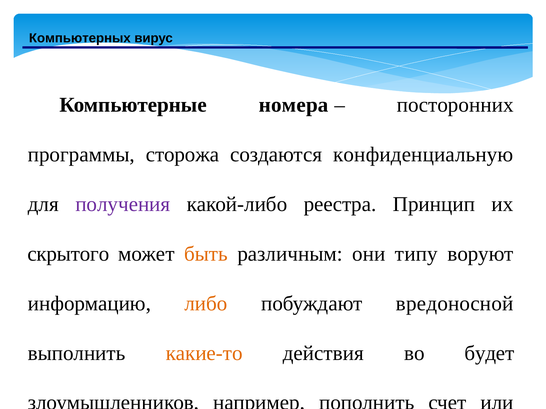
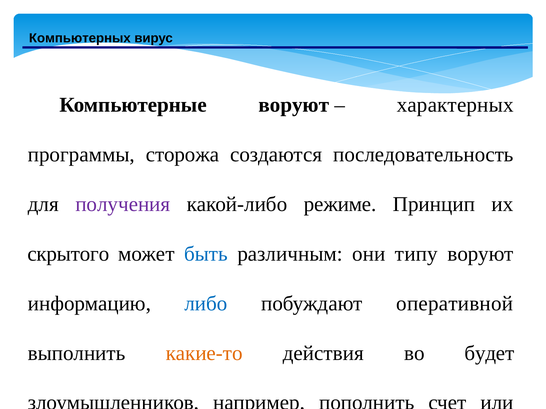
Компьютерные номера: номера -> воруют
посторонних: посторонних -> характерных
конфиденциальную: конфиденциальную -> последовательность
реестра: реестра -> режиме
быть colour: orange -> blue
либо colour: orange -> blue
вредоносной: вредоносной -> оперативной
